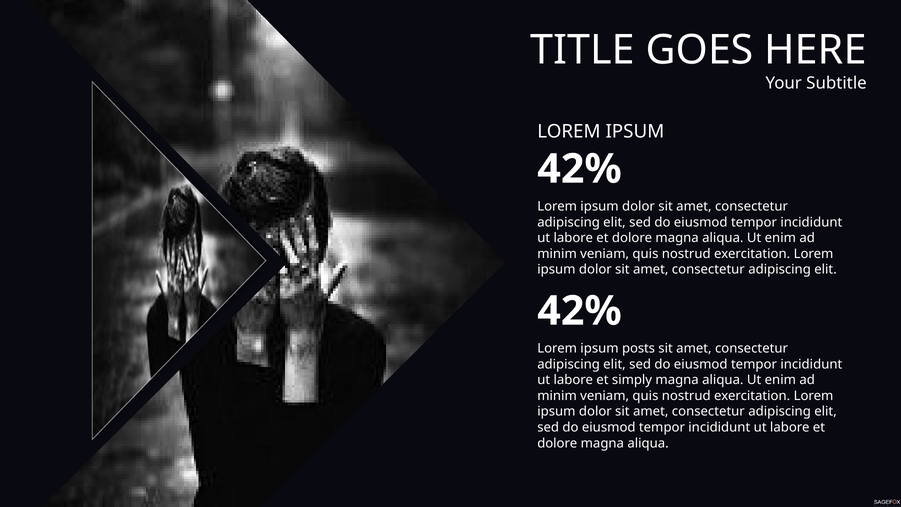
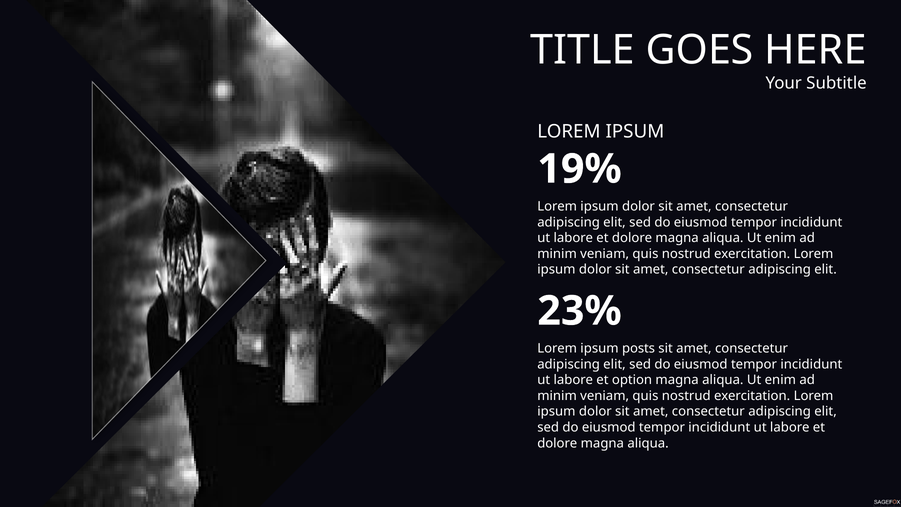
42% at (579, 169): 42% -> 19%
42% at (579, 311): 42% -> 23%
simply: simply -> option
